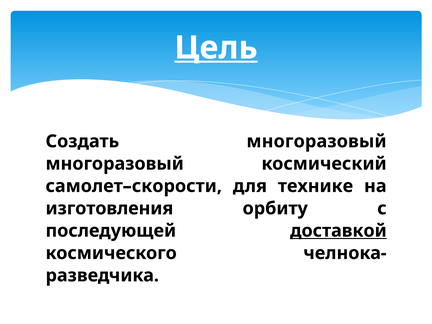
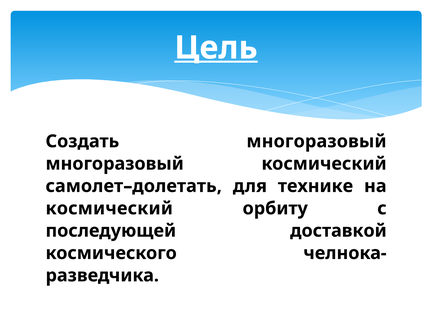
самолет–скорости: самолет–скорости -> самолет–долетать
изготовления at (109, 208): изготовления -> космический
доставкой underline: present -> none
